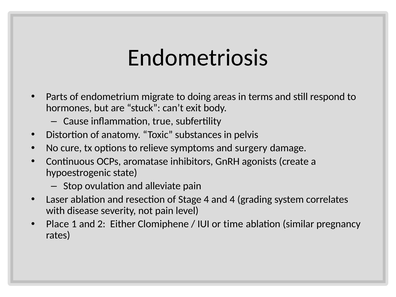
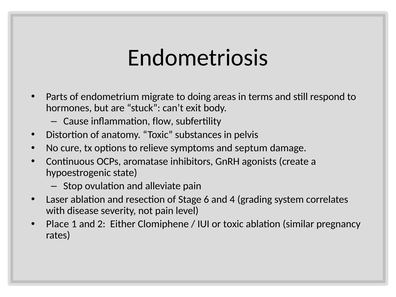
true: true -> flow
surgery: surgery -> septum
Stage 4: 4 -> 6
or time: time -> toxic
